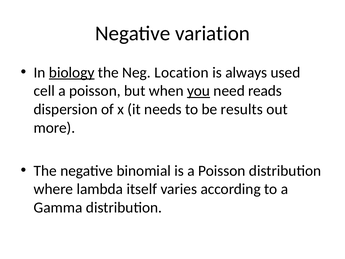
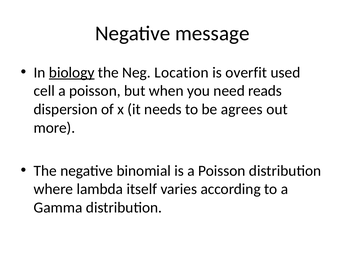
variation: variation -> message
always: always -> overfit
you underline: present -> none
results: results -> agrees
